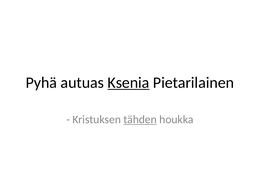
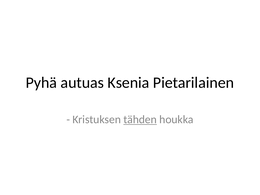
Ksenia underline: present -> none
